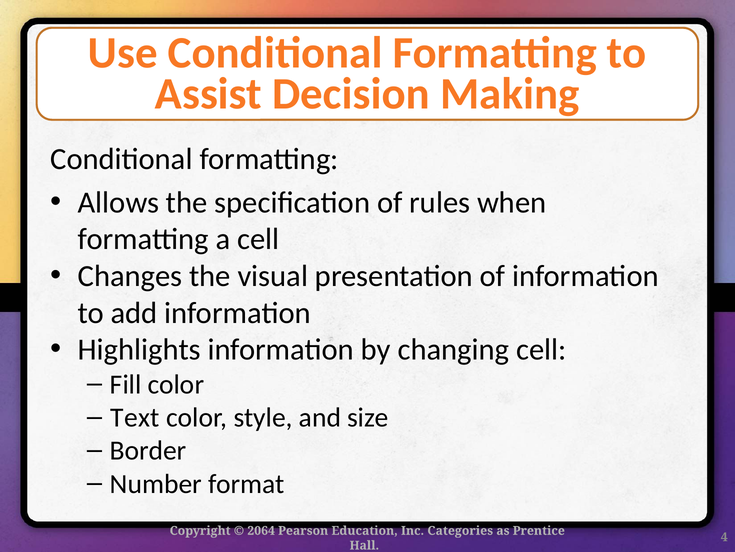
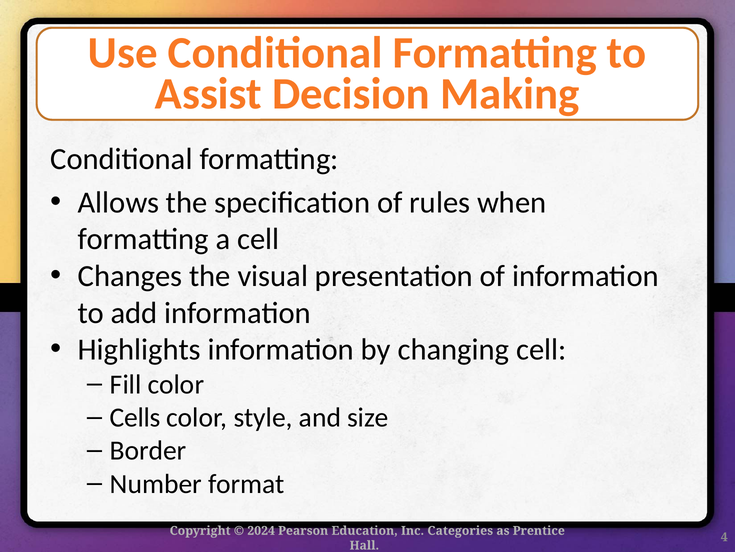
Text: Text -> Cells
2064: 2064 -> 2024
